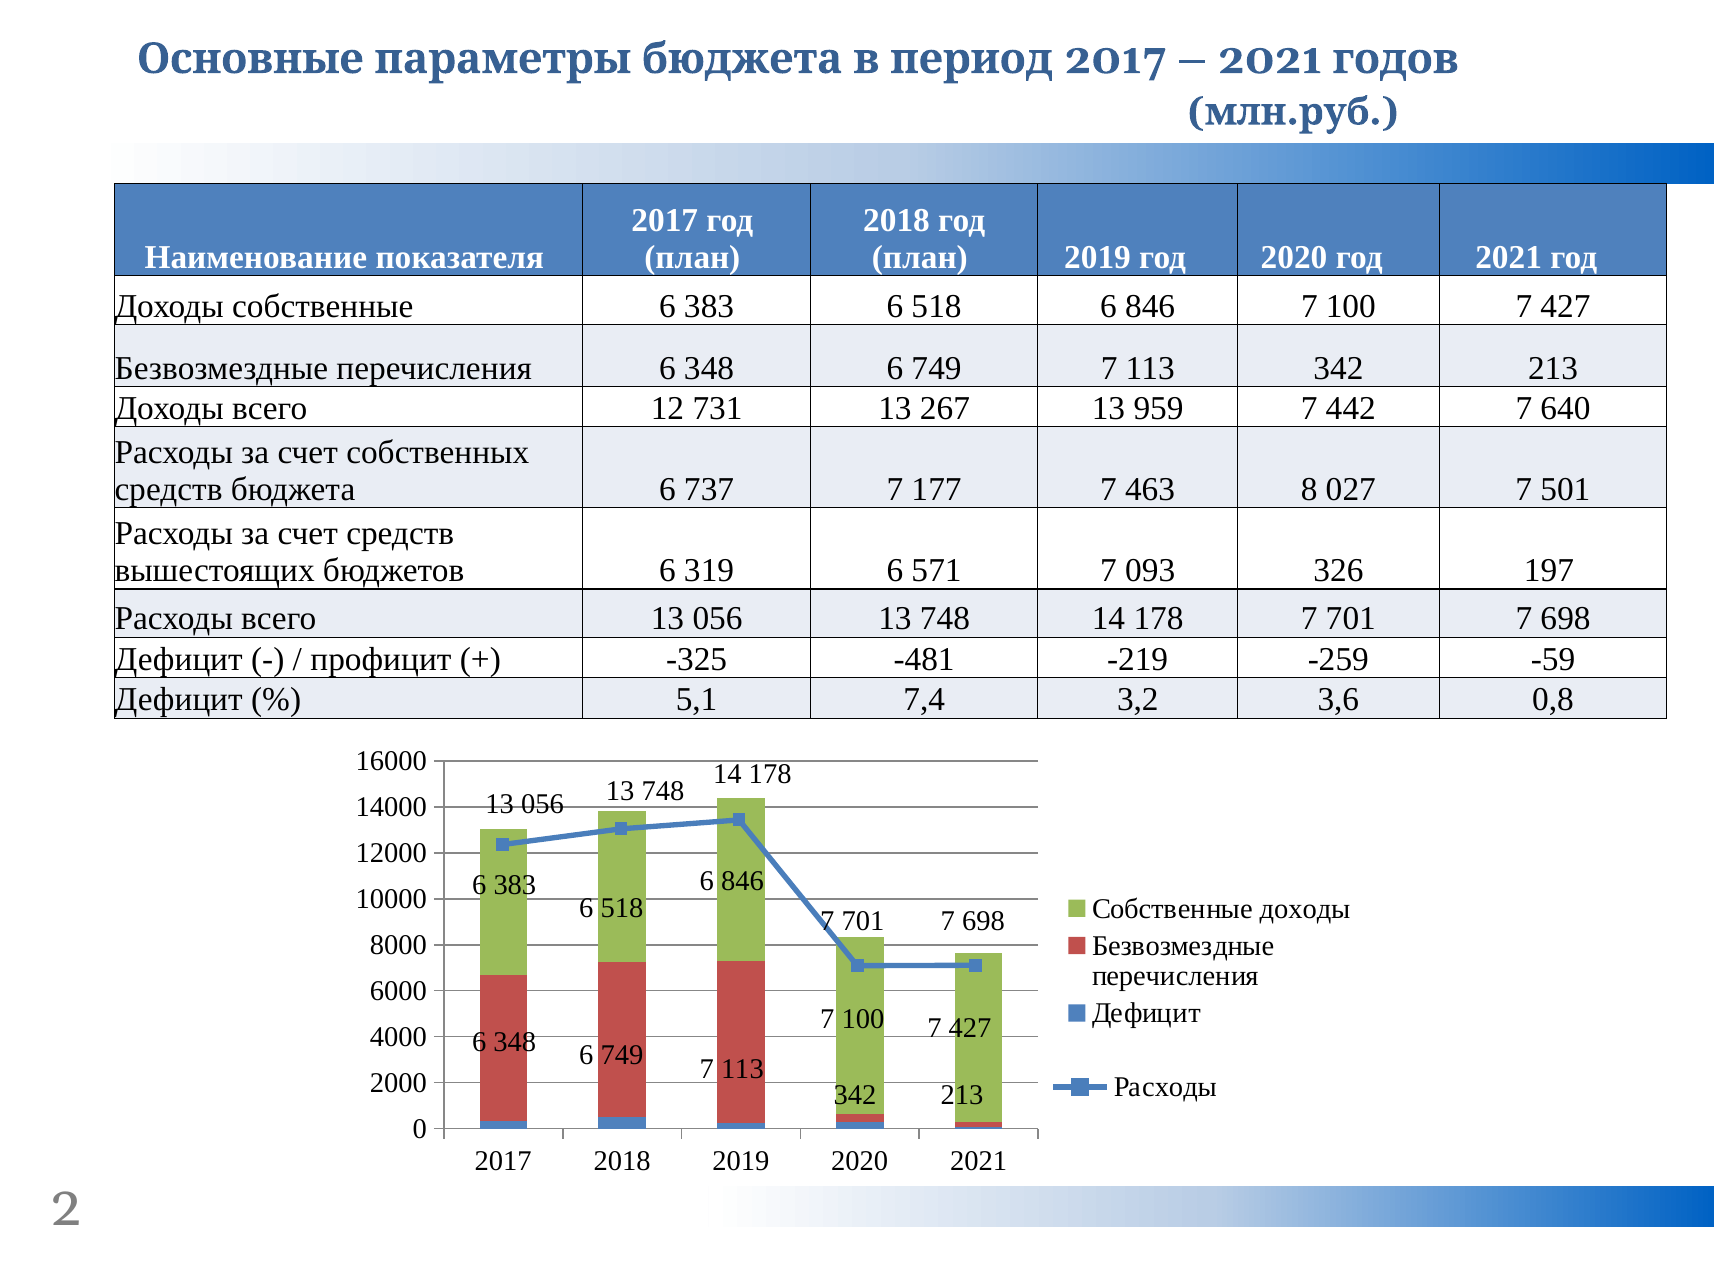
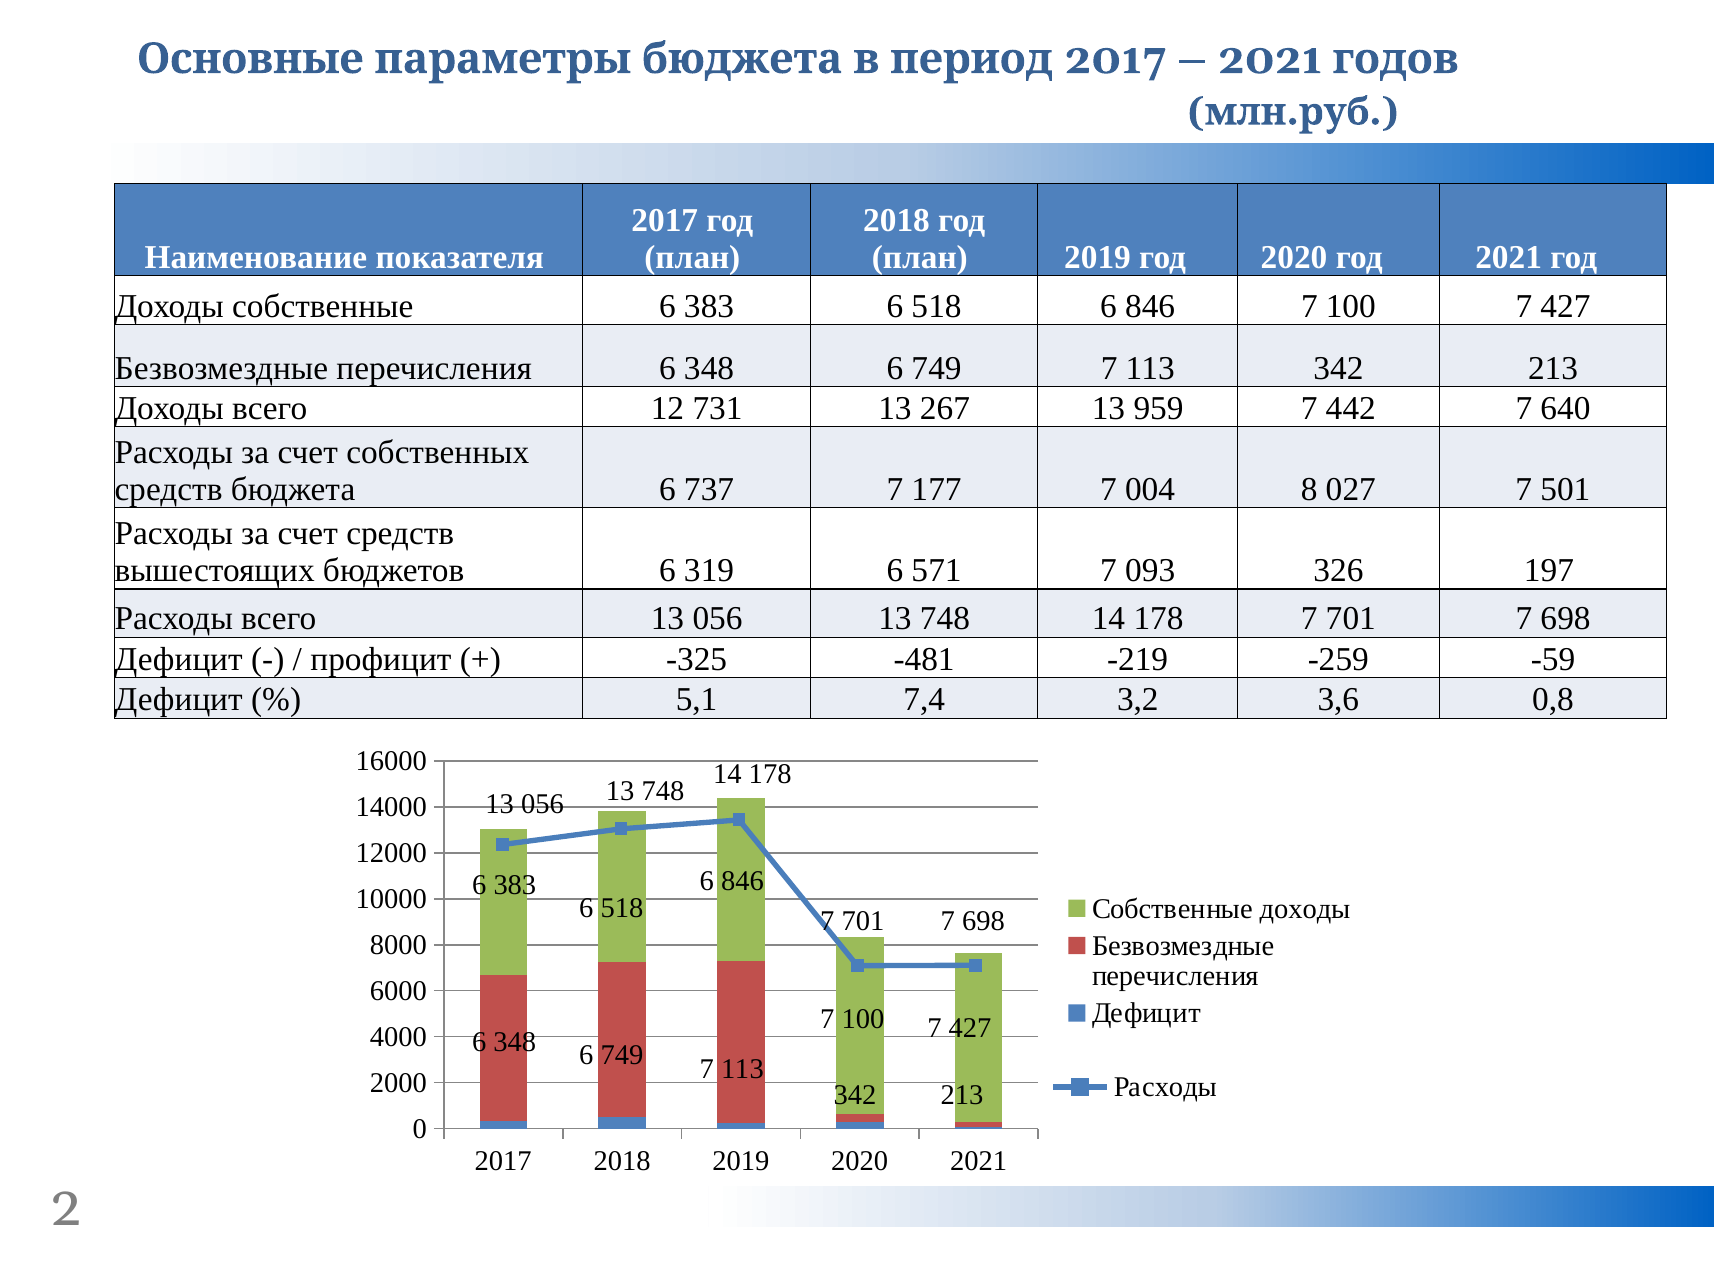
463: 463 -> 004
